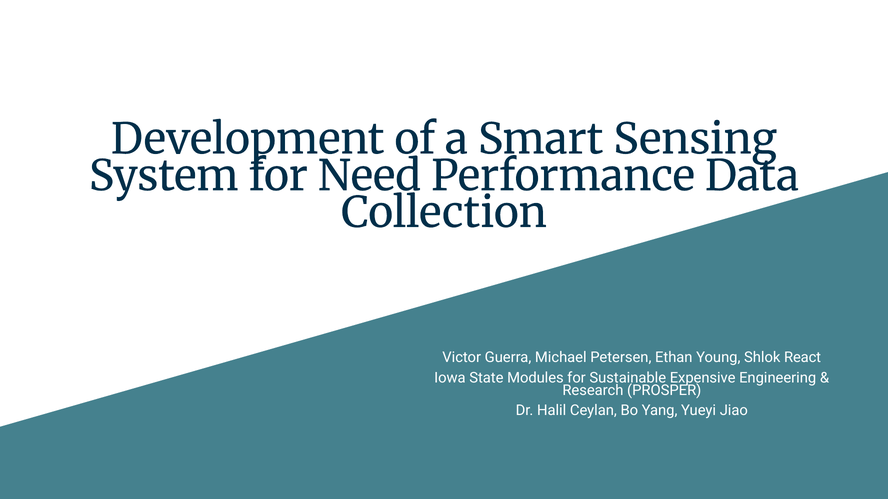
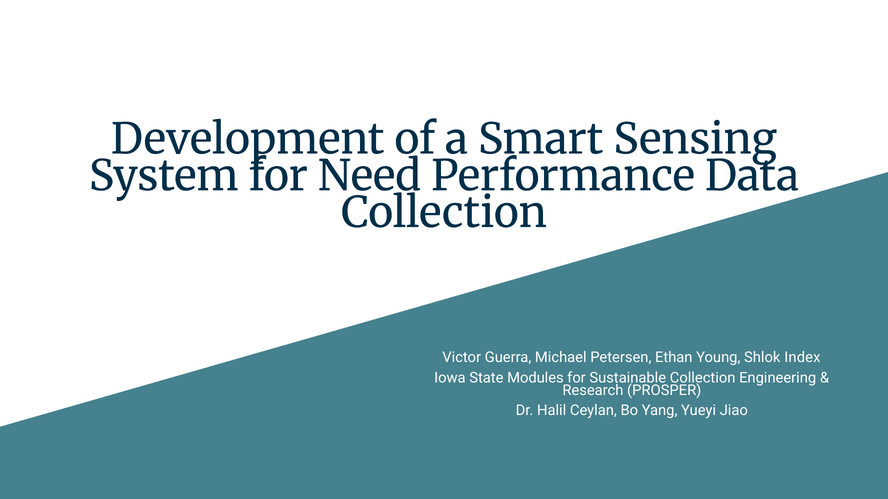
React: React -> Index
Sustainable Expensive: Expensive -> Collection
